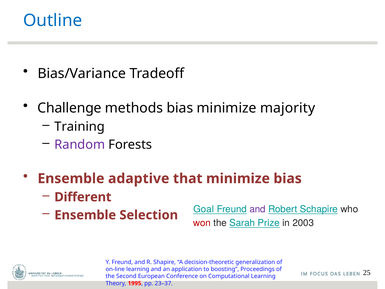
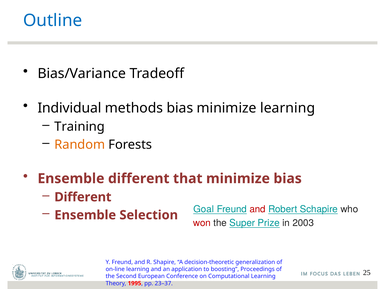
Challenge: Challenge -> Individual
minimize majority: majority -> learning
Random colour: purple -> orange
Ensemble adaptive: adaptive -> different
and at (258, 209) colour: purple -> red
Sarah: Sarah -> Super
